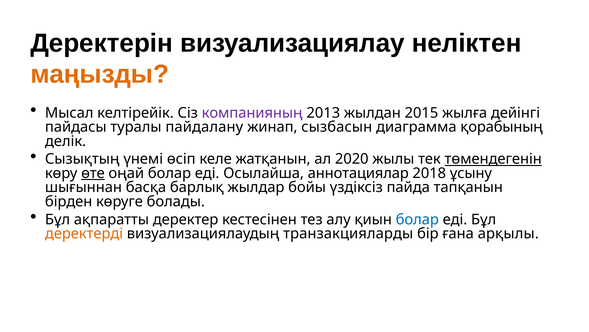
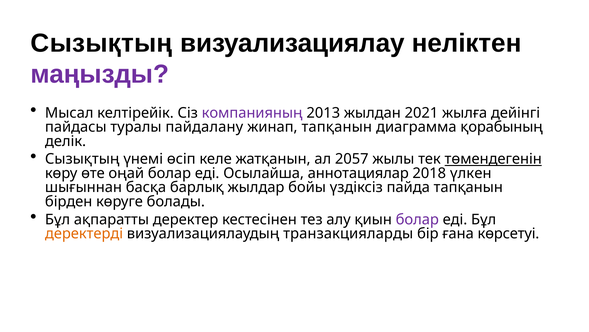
Деректерін at (102, 43): Деректерін -> Сызықтың
маңызды colour: orange -> purple
2015: 2015 -> 2021
жинап сызбасын: сызбасын -> тапқанын
2020: 2020 -> 2057
өте underline: present -> none
ұсыну: ұсыну -> үлкен
болар at (417, 219) colour: blue -> purple
арқылы: арқылы -> көрсетуі
